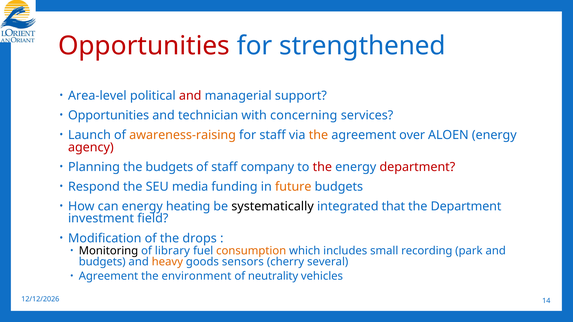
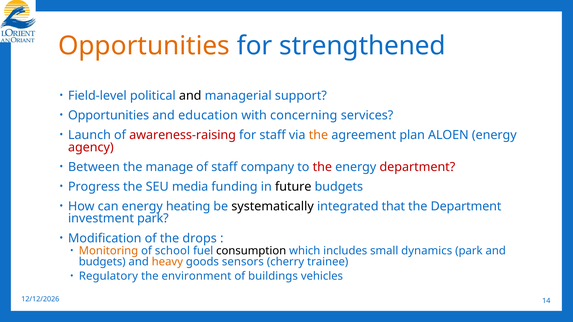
Opportunities at (144, 46) colour: red -> orange
Area-level: Area-level -> Field-level
and at (190, 96) colour: red -> black
technician: technician -> education
awareness-raising colour: orange -> red
over: over -> plan
Planning: Planning -> Between
the budgets: budgets -> manage
Respond: Respond -> Progress
future colour: orange -> black
investment field: field -> park
Monitoring colour: black -> orange
library: library -> school
consumption colour: orange -> black
recording: recording -> dynamics
several: several -> trainee
Agreement at (108, 276): Agreement -> Regulatory
neutrality: neutrality -> buildings
